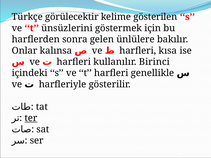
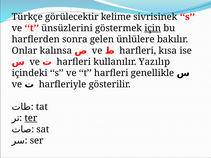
gösterilen: gösterilen -> sivrisinek
için underline: none -> present
Birinci: Birinci -> Yazılıp
